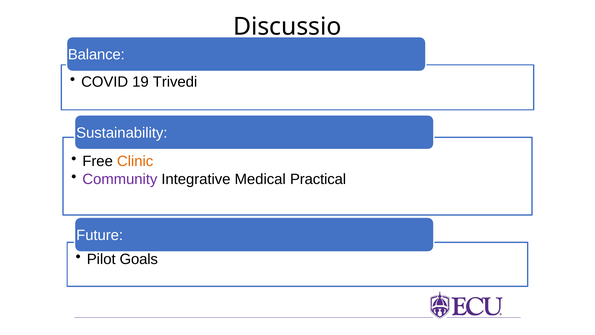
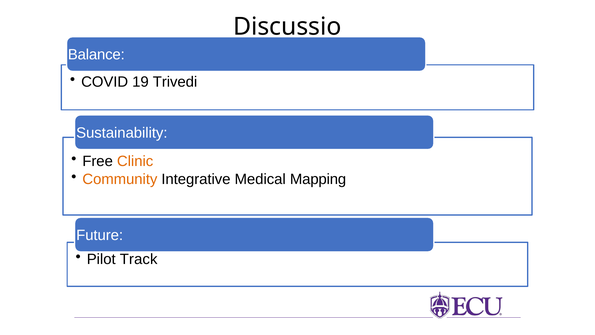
Community colour: purple -> orange
Practical: Practical -> Mapping
Goals: Goals -> Track
